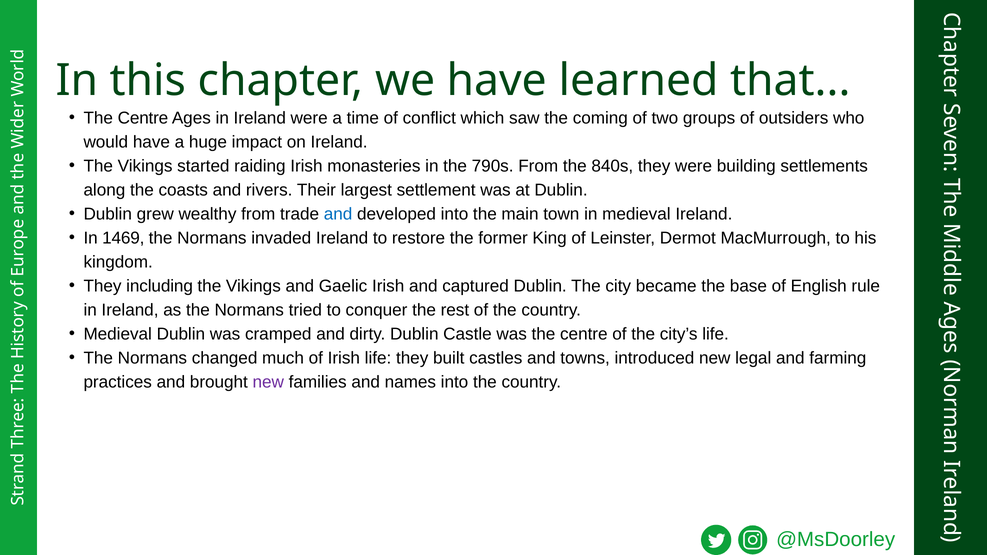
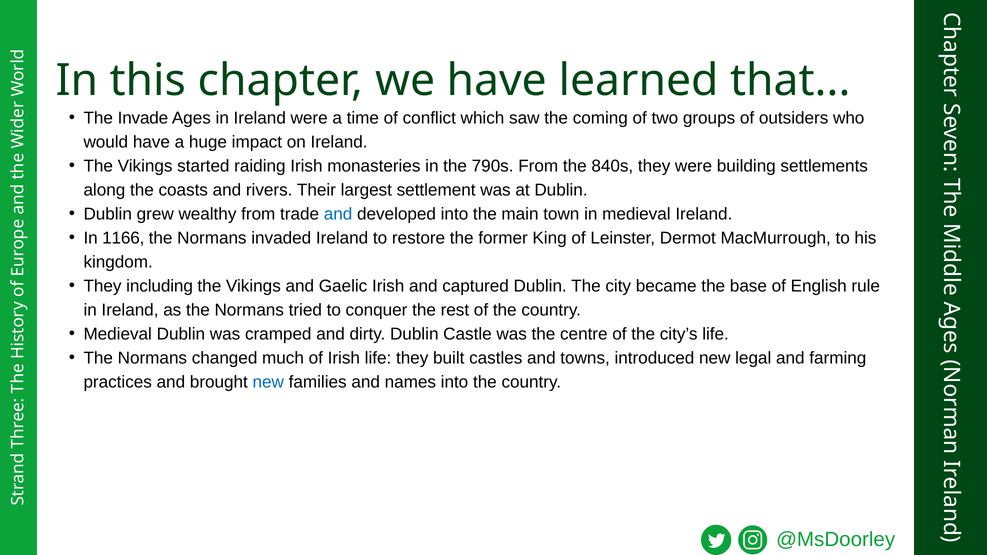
Centre at (143, 118): Centre -> Invade
1469: 1469 -> 1166
new at (268, 382) colour: purple -> blue
